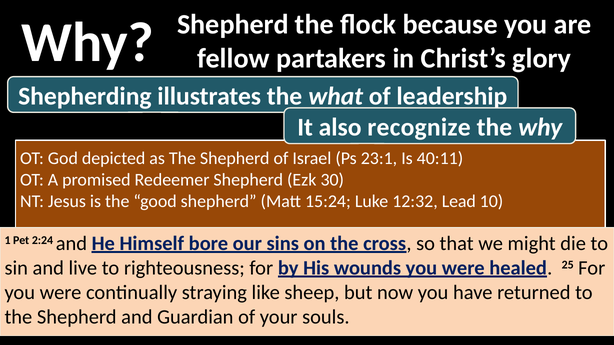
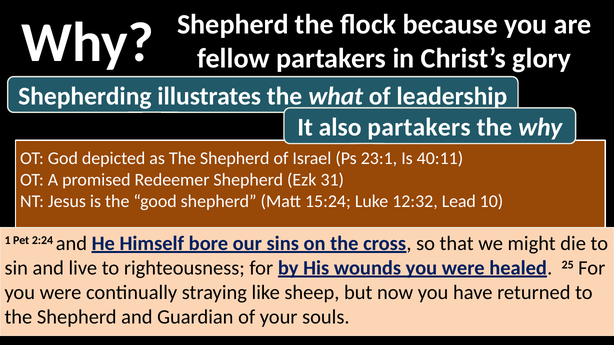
also recognize: recognize -> partakers
30: 30 -> 31
